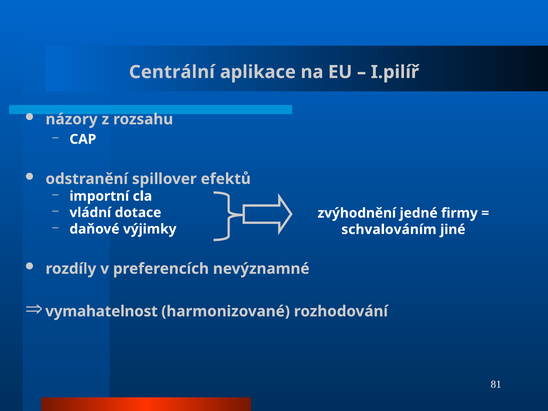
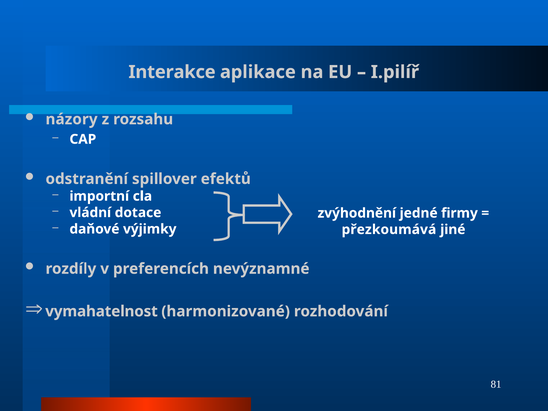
Centrální: Centrální -> Interakce
schvalováním: schvalováním -> přezkoumává
